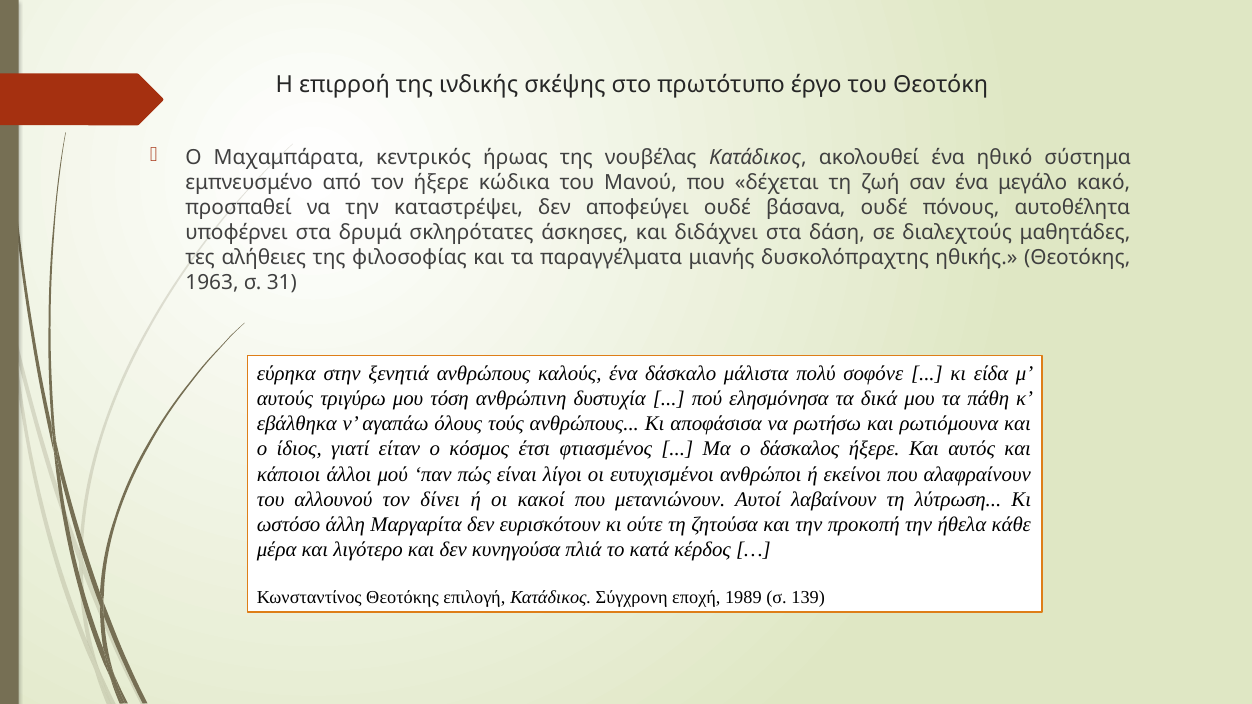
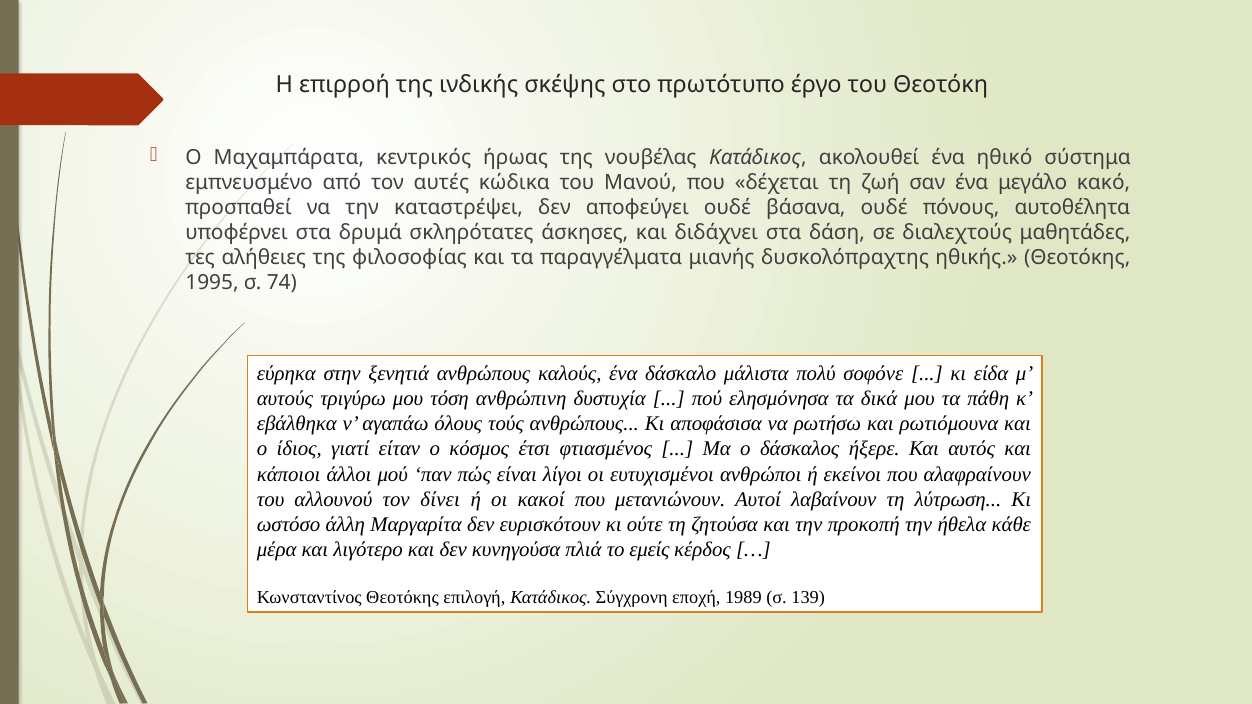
τον ήξερε: ήξερε -> αυτές
1963: 1963 -> 1995
31: 31 -> 74
κατά: κατά -> εμείς
